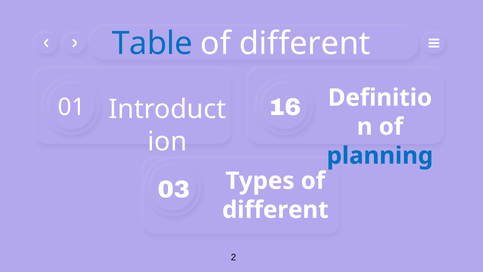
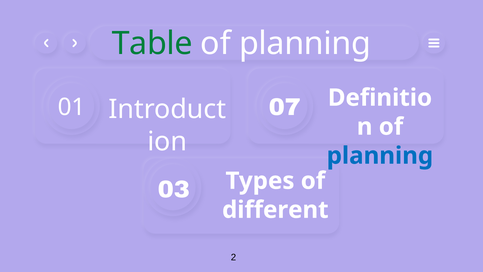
Table colour: blue -> green
different at (305, 43): different -> planning
16: 16 -> 07
